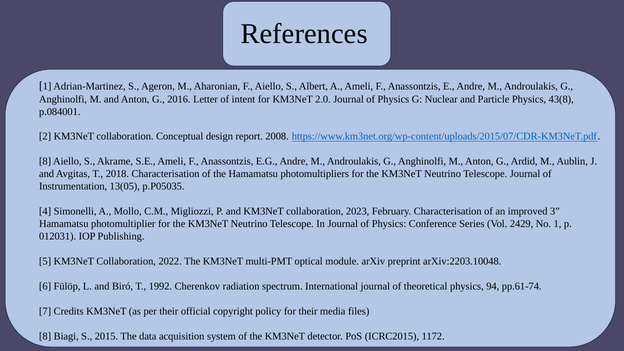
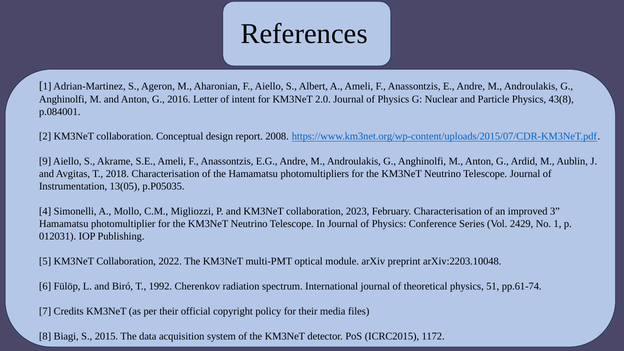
8 at (45, 162): 8 -> 9
94: 94 -> 51
